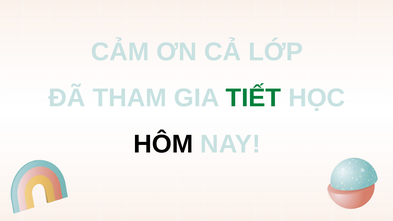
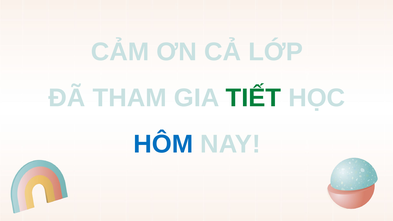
HÔM colour: black -> blue
